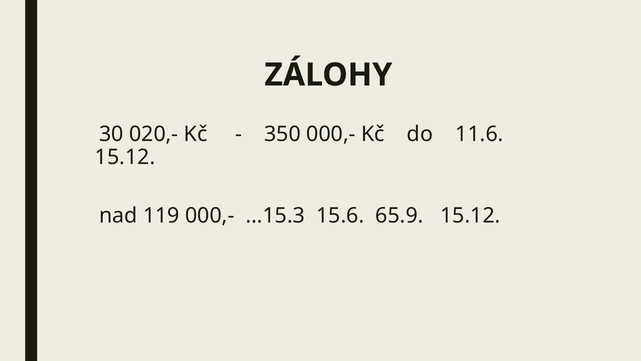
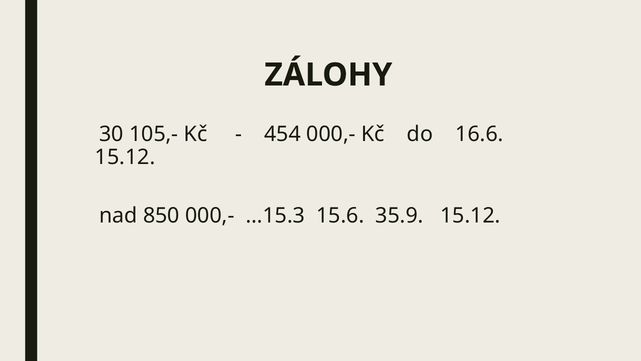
020,-: 020,- -> 105,-
350: 350 -> 454
11.6: 11.6 -> 16.6
119: 119 -> 850
65.9: 65.9 -> 35.9
